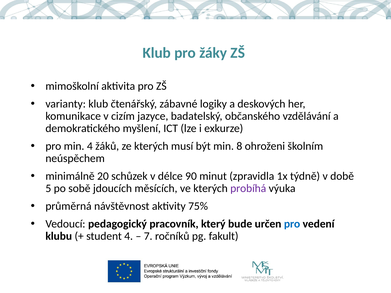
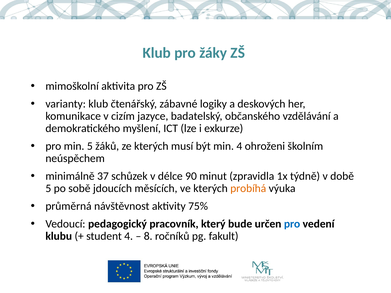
min 4: 4 -> 5
min 8: 8 -> 4
20: 20 -> 37
probíhá colour: purple -> orange
7: 7 -> 8
